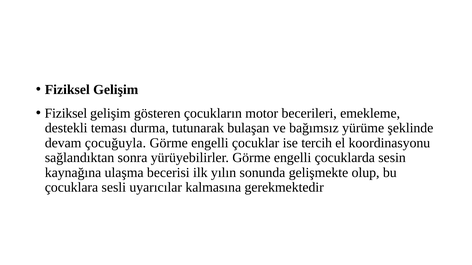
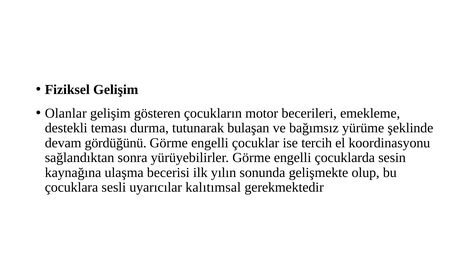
Fiziksel at (66, 113): Fiziksel -> Olanlar
çocuğuyla: çocuğuyla -> gördüğünü
kalmasına: kalmasına -> kalıtımsal
